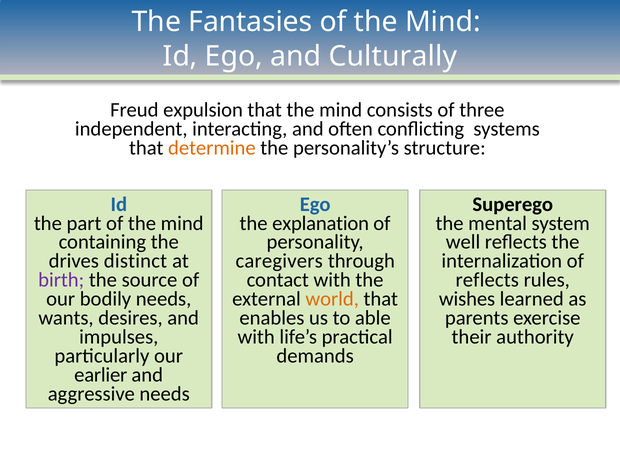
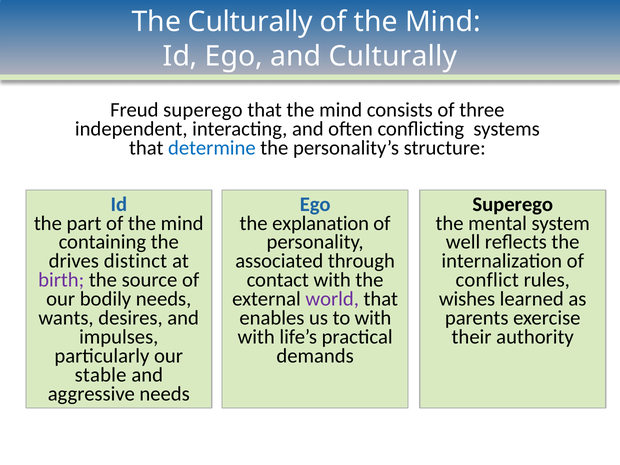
The Fantasies: Fantasies -> Culturally
Freud expulsion: expulsion -> superego
determine colour: orange -> blue
caregivers: caregivers -> associated
reflects at (487, 280): reflects -> conflict
world colour: orange -> purple
to able: able -> with
earlier: earlier -> stable
